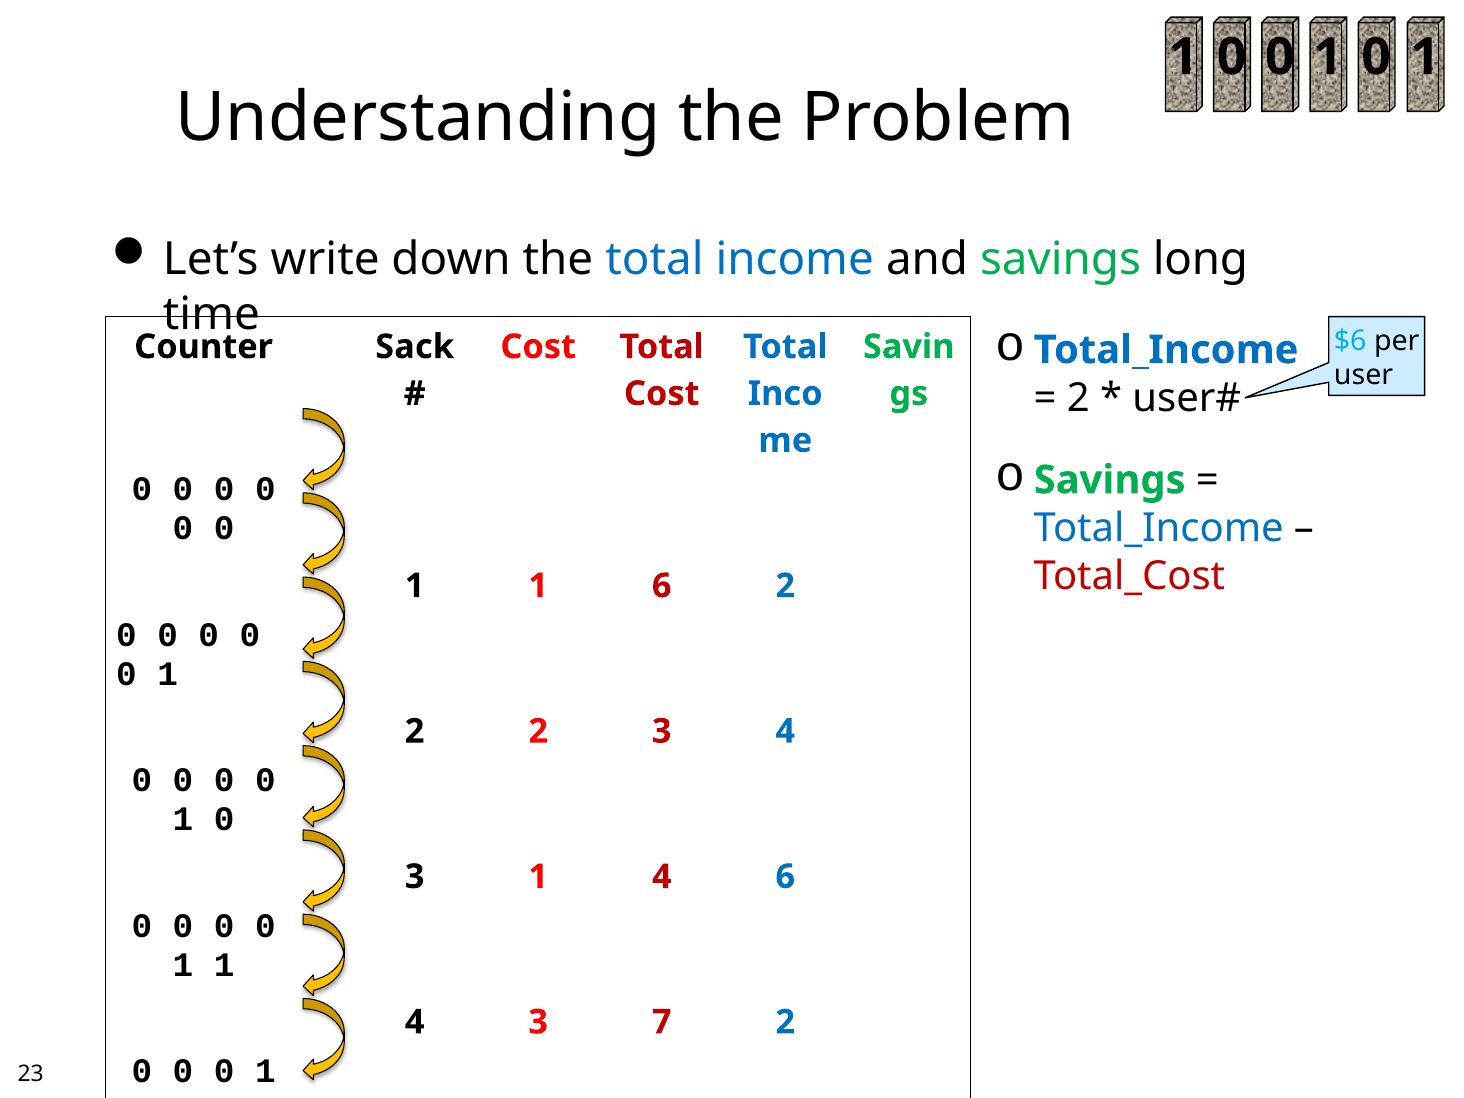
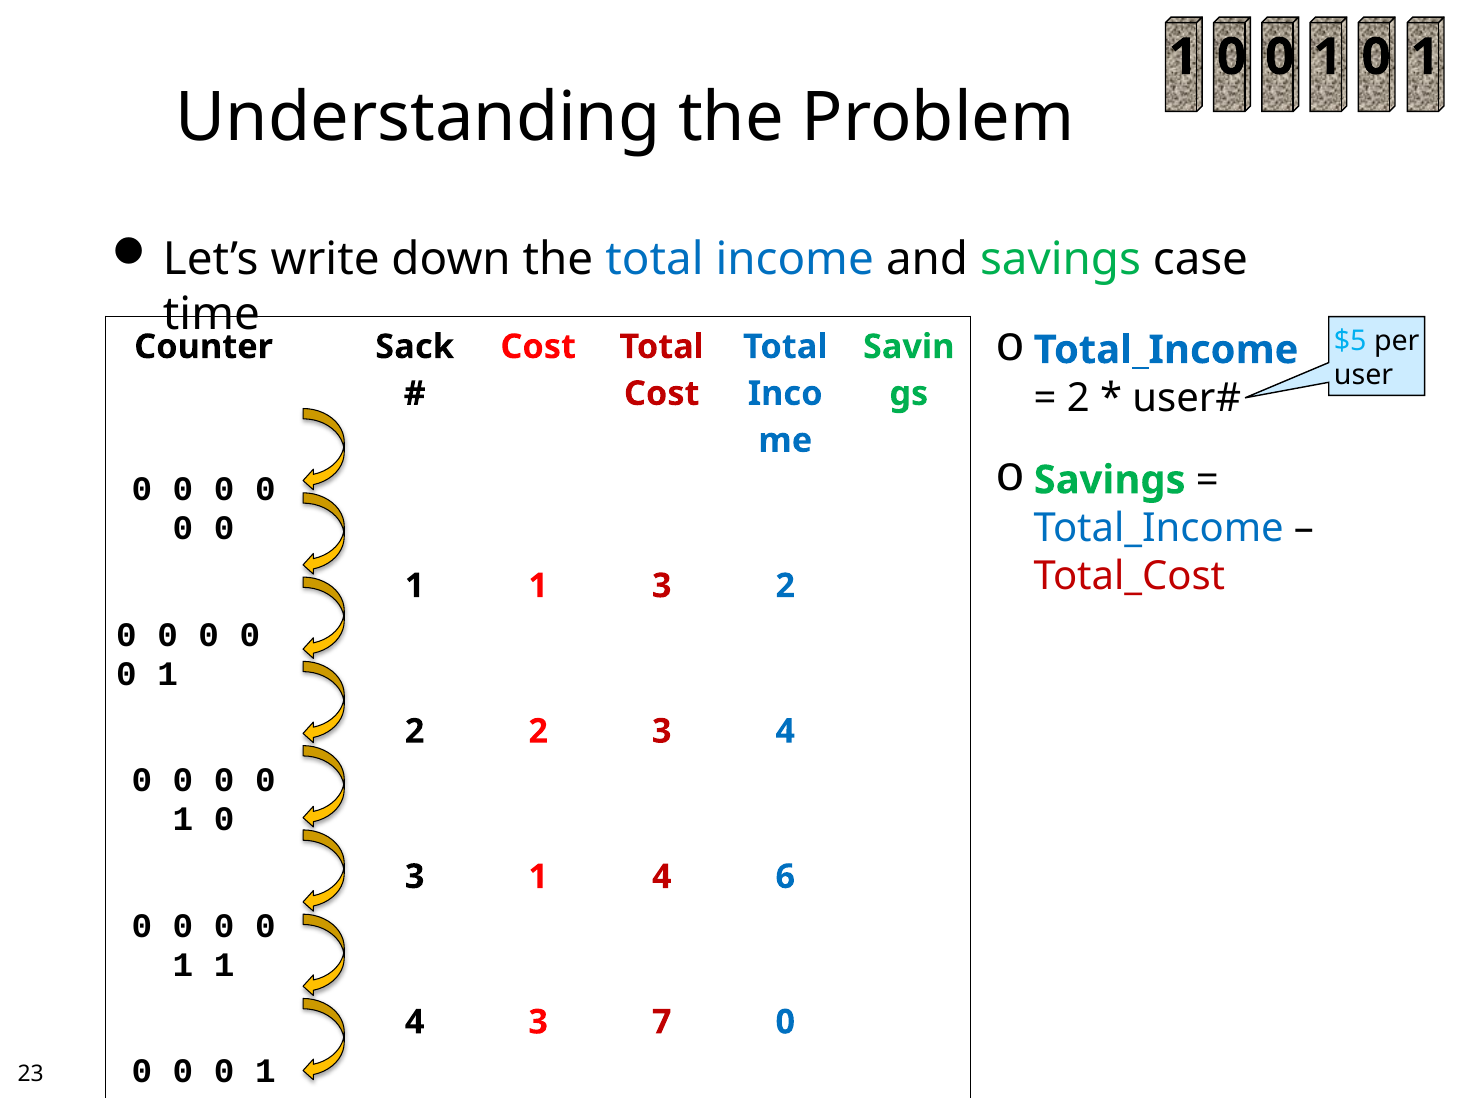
long: long -> case
$6: $6 -> $5
1 1 6: 6 -> 3
7 2: 2 -> 0
